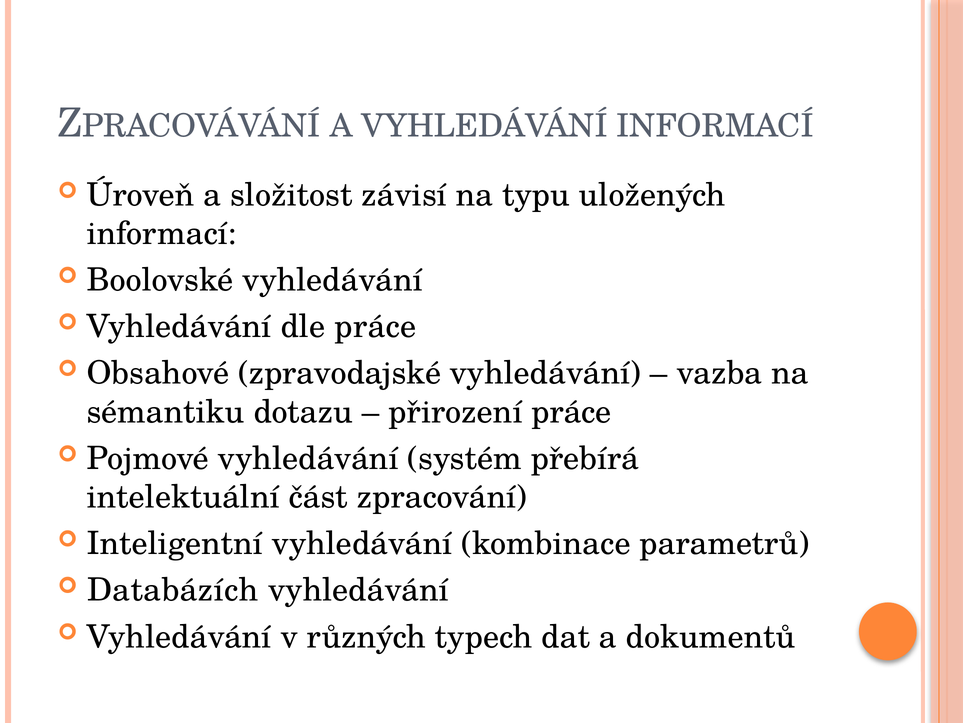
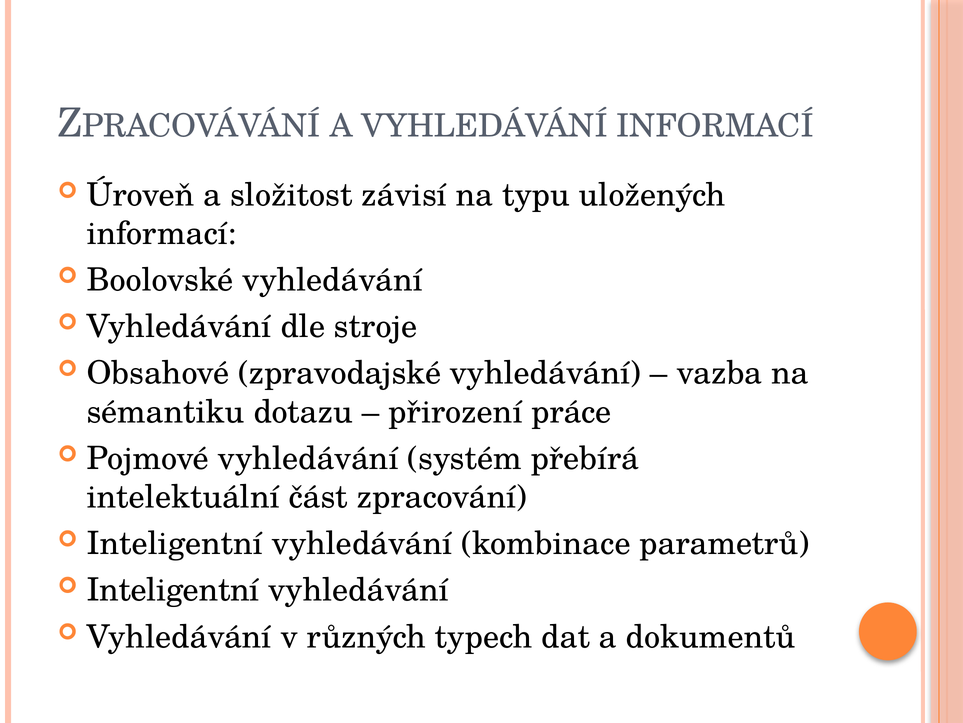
dle práce: práce -> stroje
Databázích at (173, 590): Databázích -> Inteligentní
